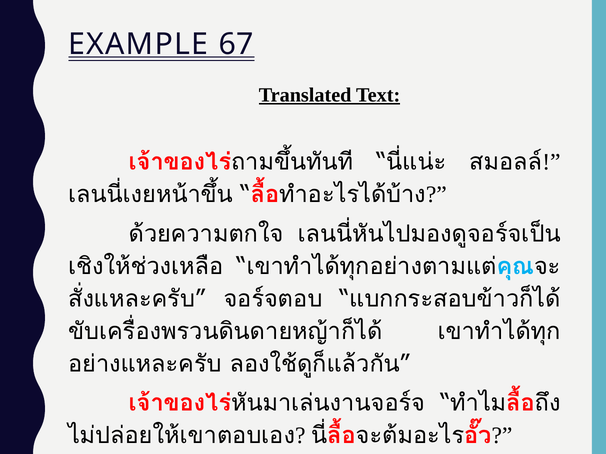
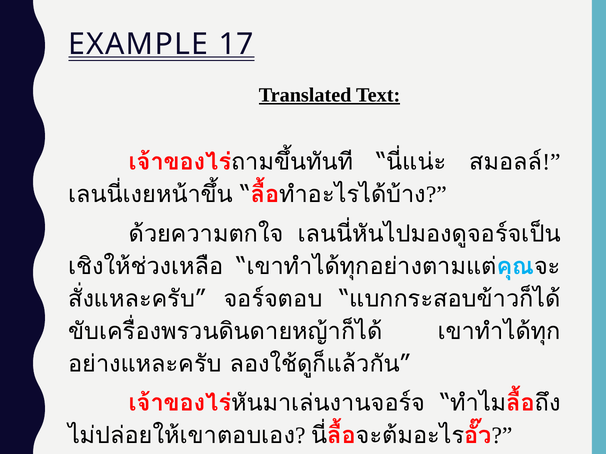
67: 67 -> 17
